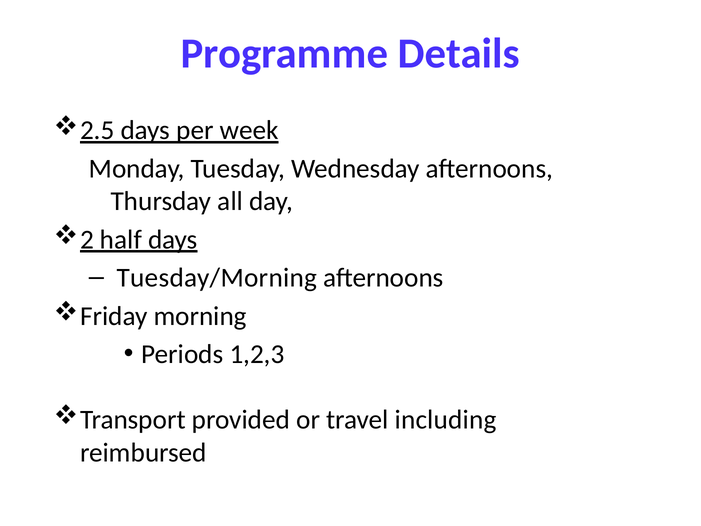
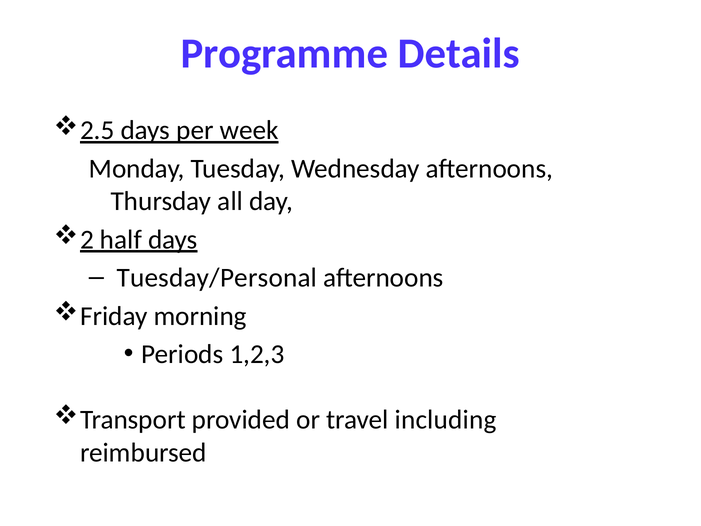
Tuesday/Morning: Tuesday/Morning -> Tuesday/Personal
